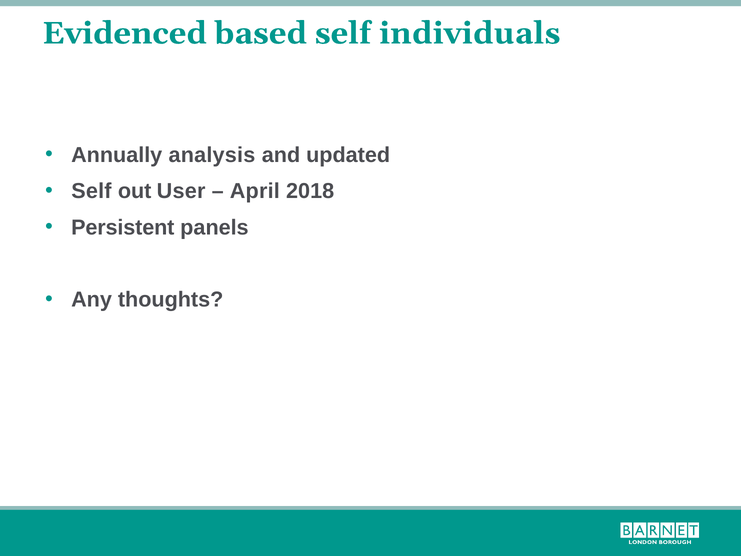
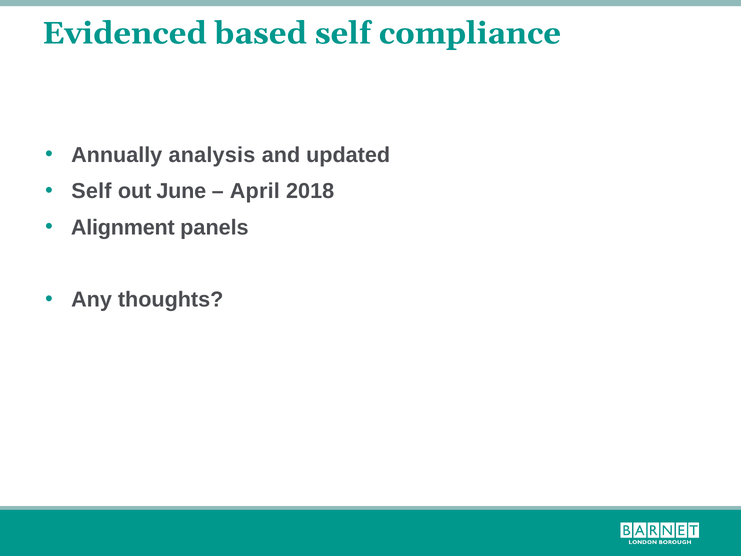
individuals: individuals -> compliance
User: User -> June
Persistent: Persistent -> Alignment
